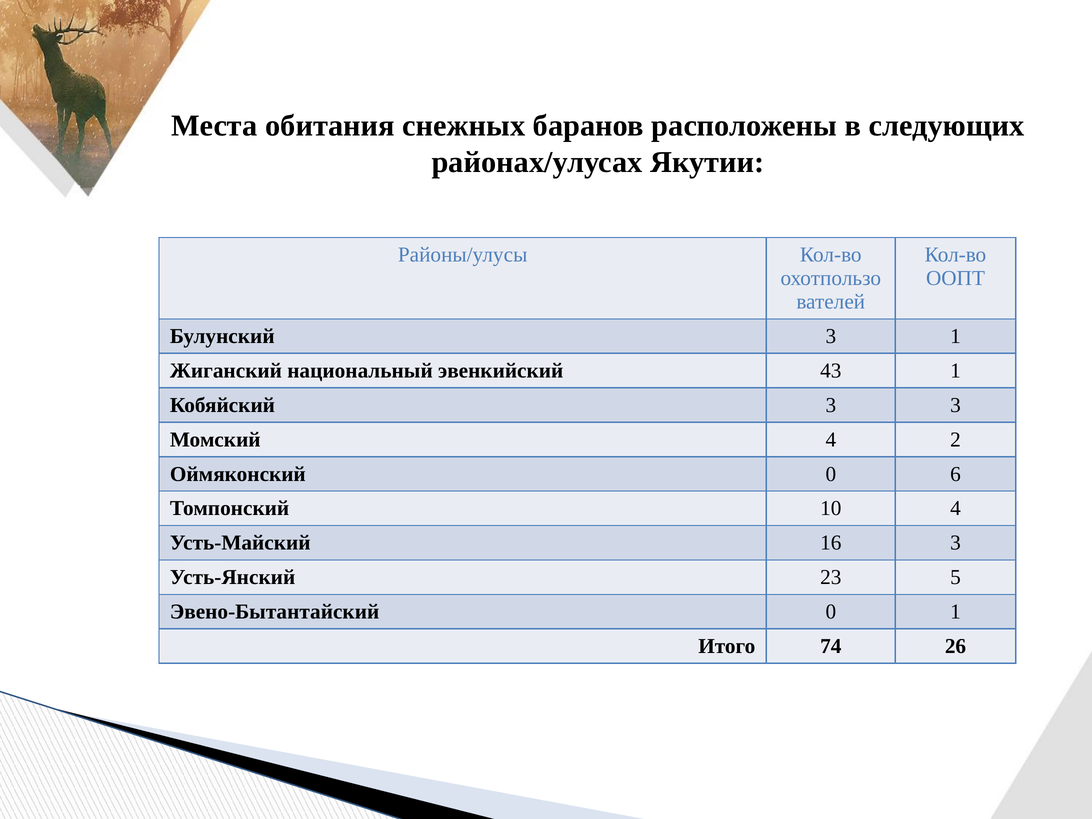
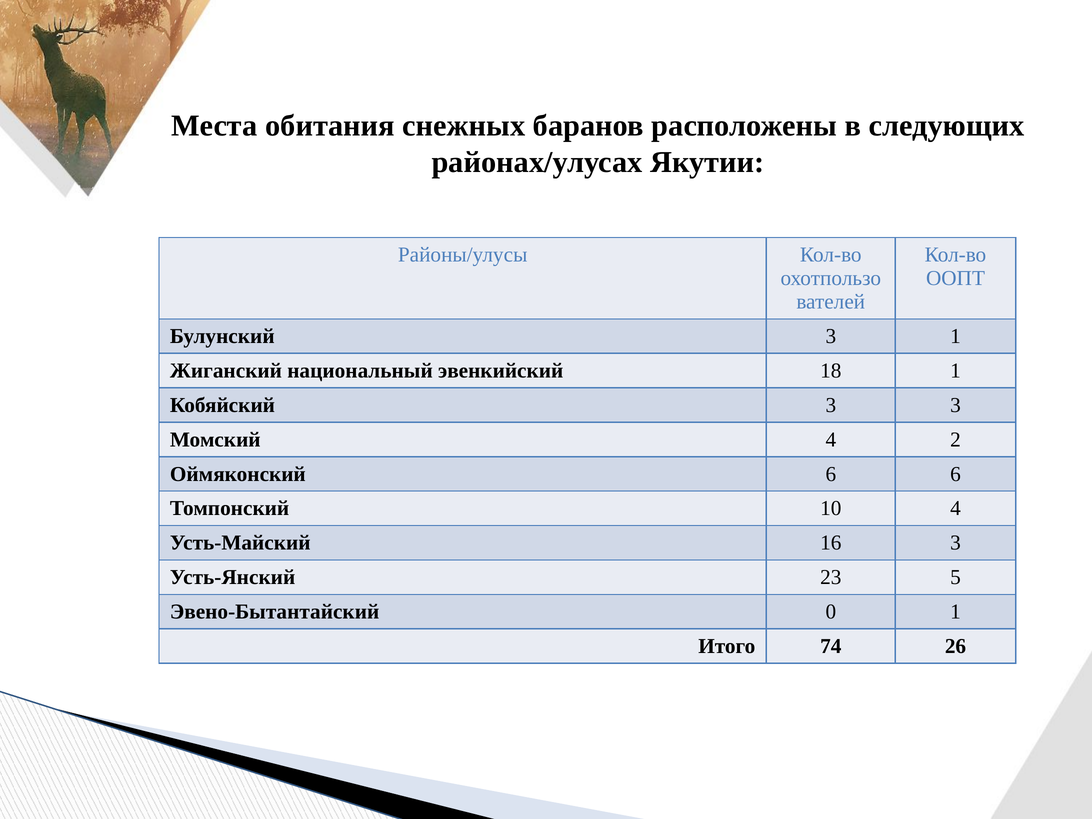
43: 43 -> 18
Оймяконский 0: 0 -> 6
